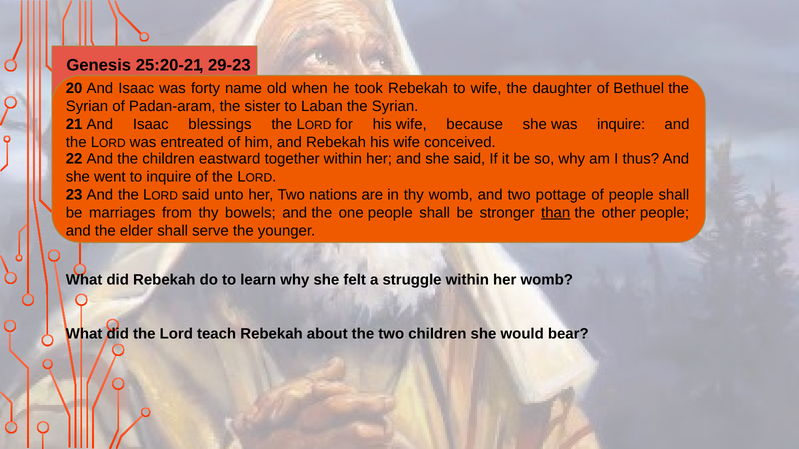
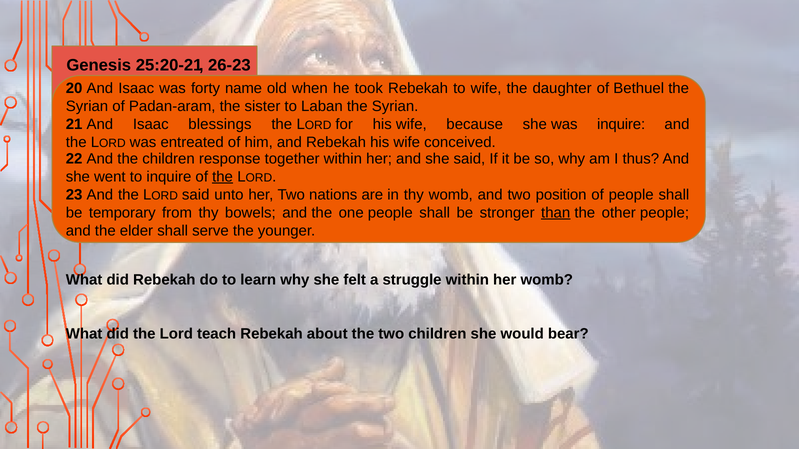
29-23: 29-23 -> 26-23
eastward: eastward -> response
the at (223, 177) underline: none -> present
pottage: pottage -> position
marriages: marriages -> temporary
